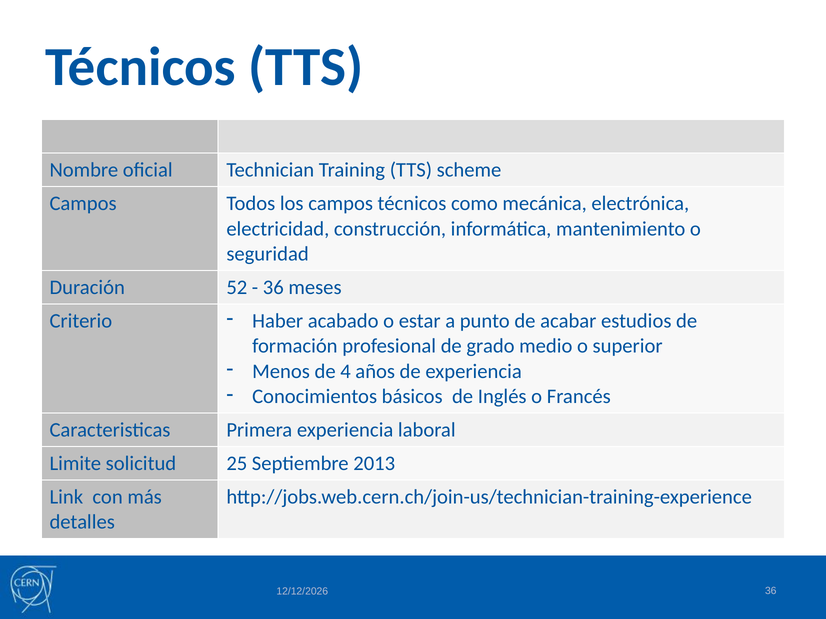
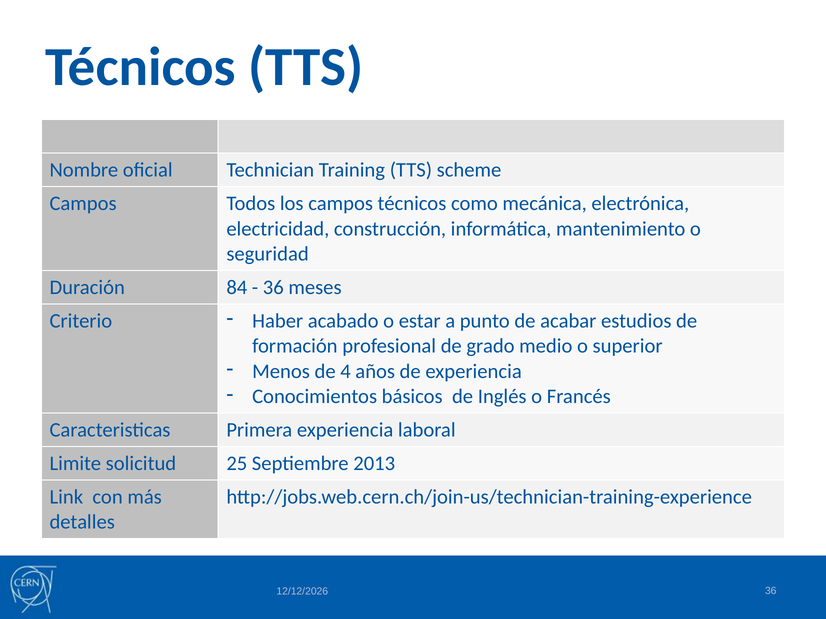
52: 52 -> 84
